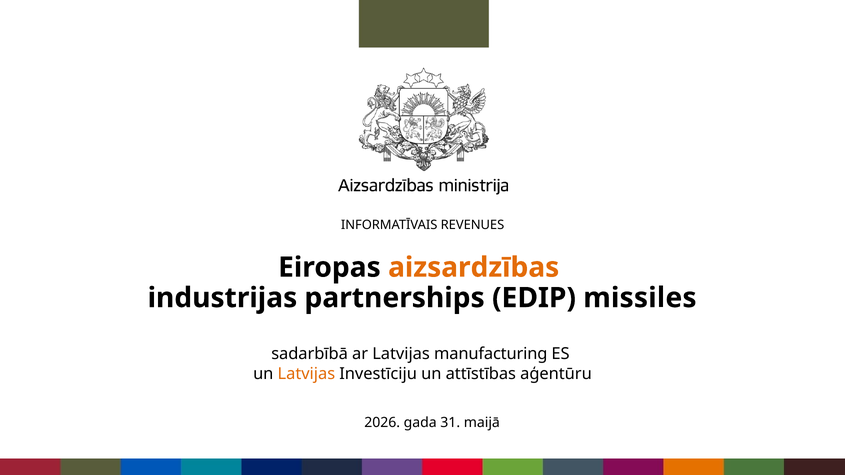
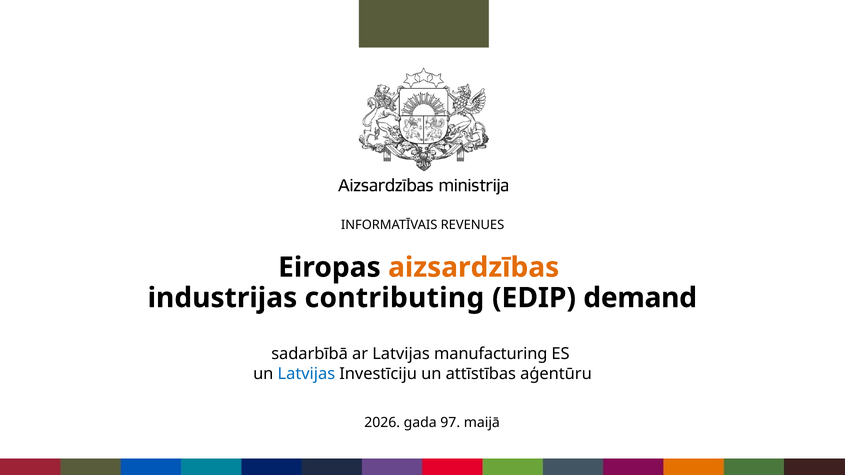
partnerships: partnerships -> contributing
missiles: missiles -> demand
Latvijas at (306, 374) colour: orange -> blue
31: 31 -> 97
